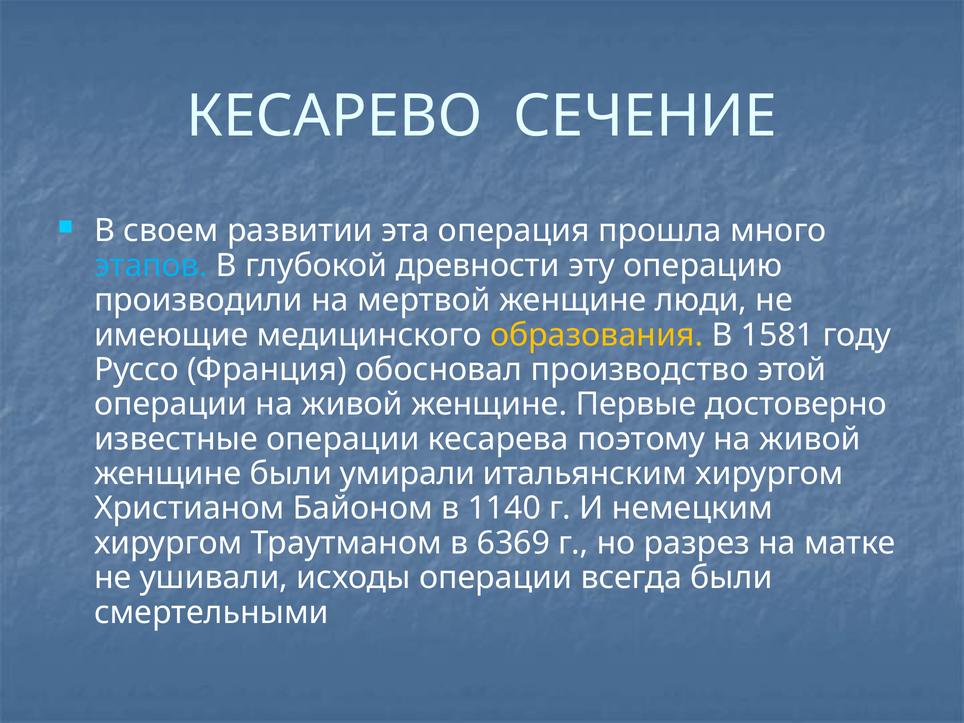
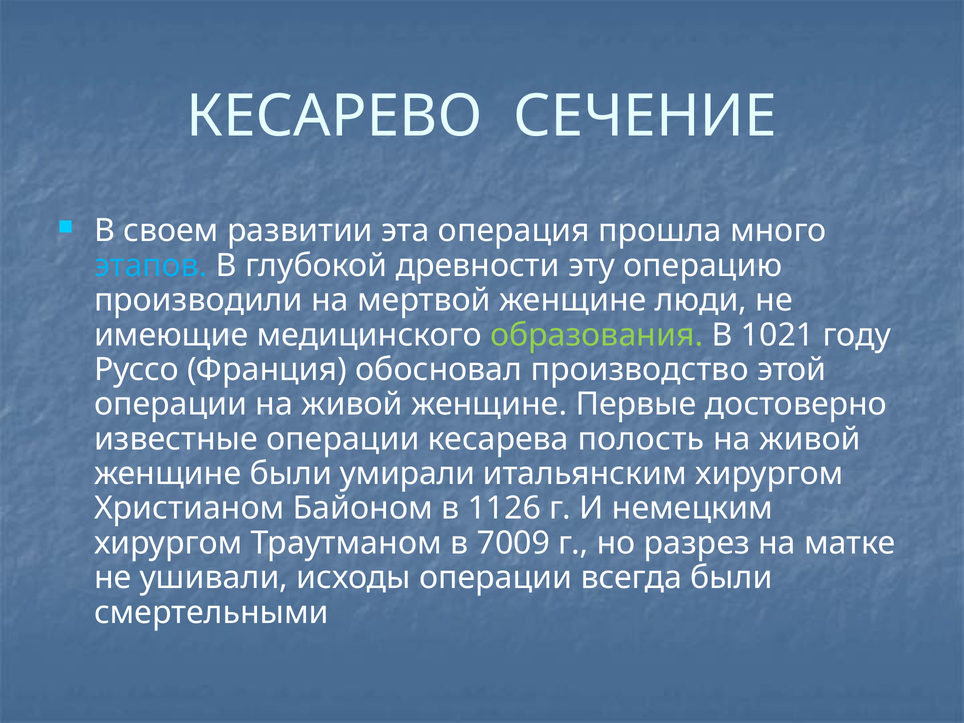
образования colour: yellow -> light green
1581: 1581 -> 1021
поэтому: поэтому -> полость
1140: 1140 -> 1126
6369: 6369 -> 7009
